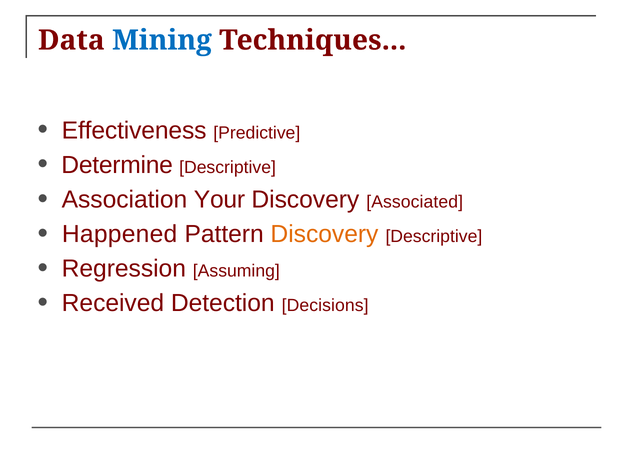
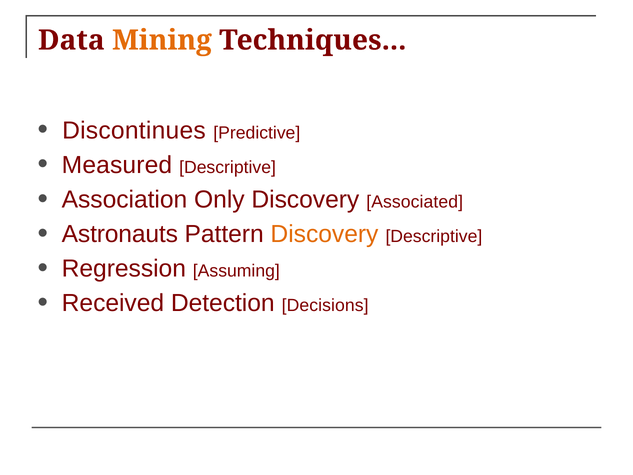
Mining colour: blue -> orange
Effectiveness: Effectiveness -> Discontinues
Determine: Determine -> Measured
Your: Your -> Only
Happened: Happened -> Astronauts
